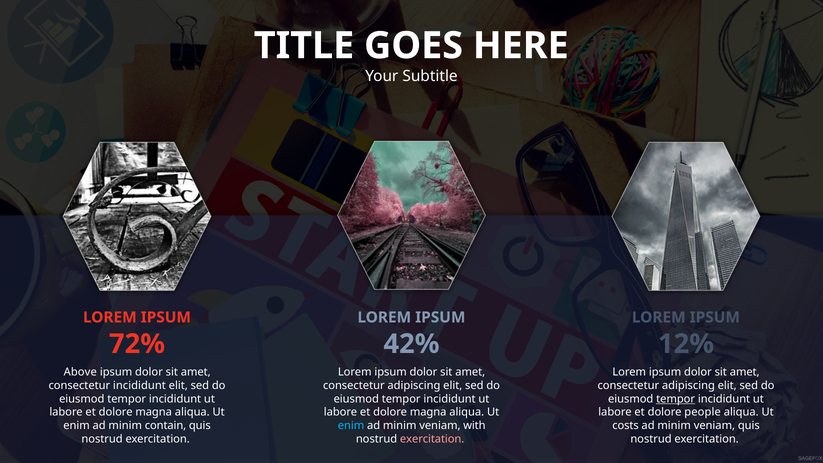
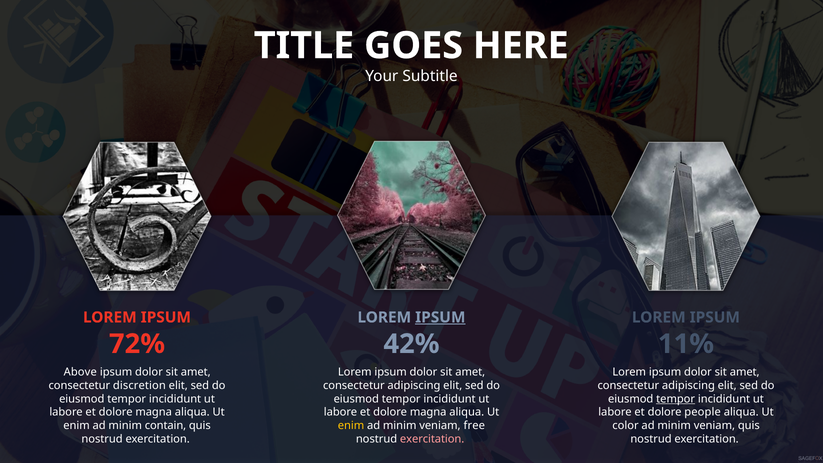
IPSUM at (440, 317) underline: none -> present
12%: 12% -> 11%
consectetur incididunt: incididunt -> discretion
enim at (351, 426) colour: light blue -> yellow
with: with -> free
costs: costs -> color
